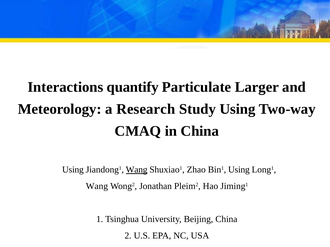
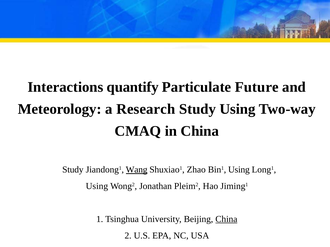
Larger: Larger -> Future
Using at (73, 170): Using -> Study
Wang at (97, 187): Wang -> Using
China at (226, 220) underline: none -> present
